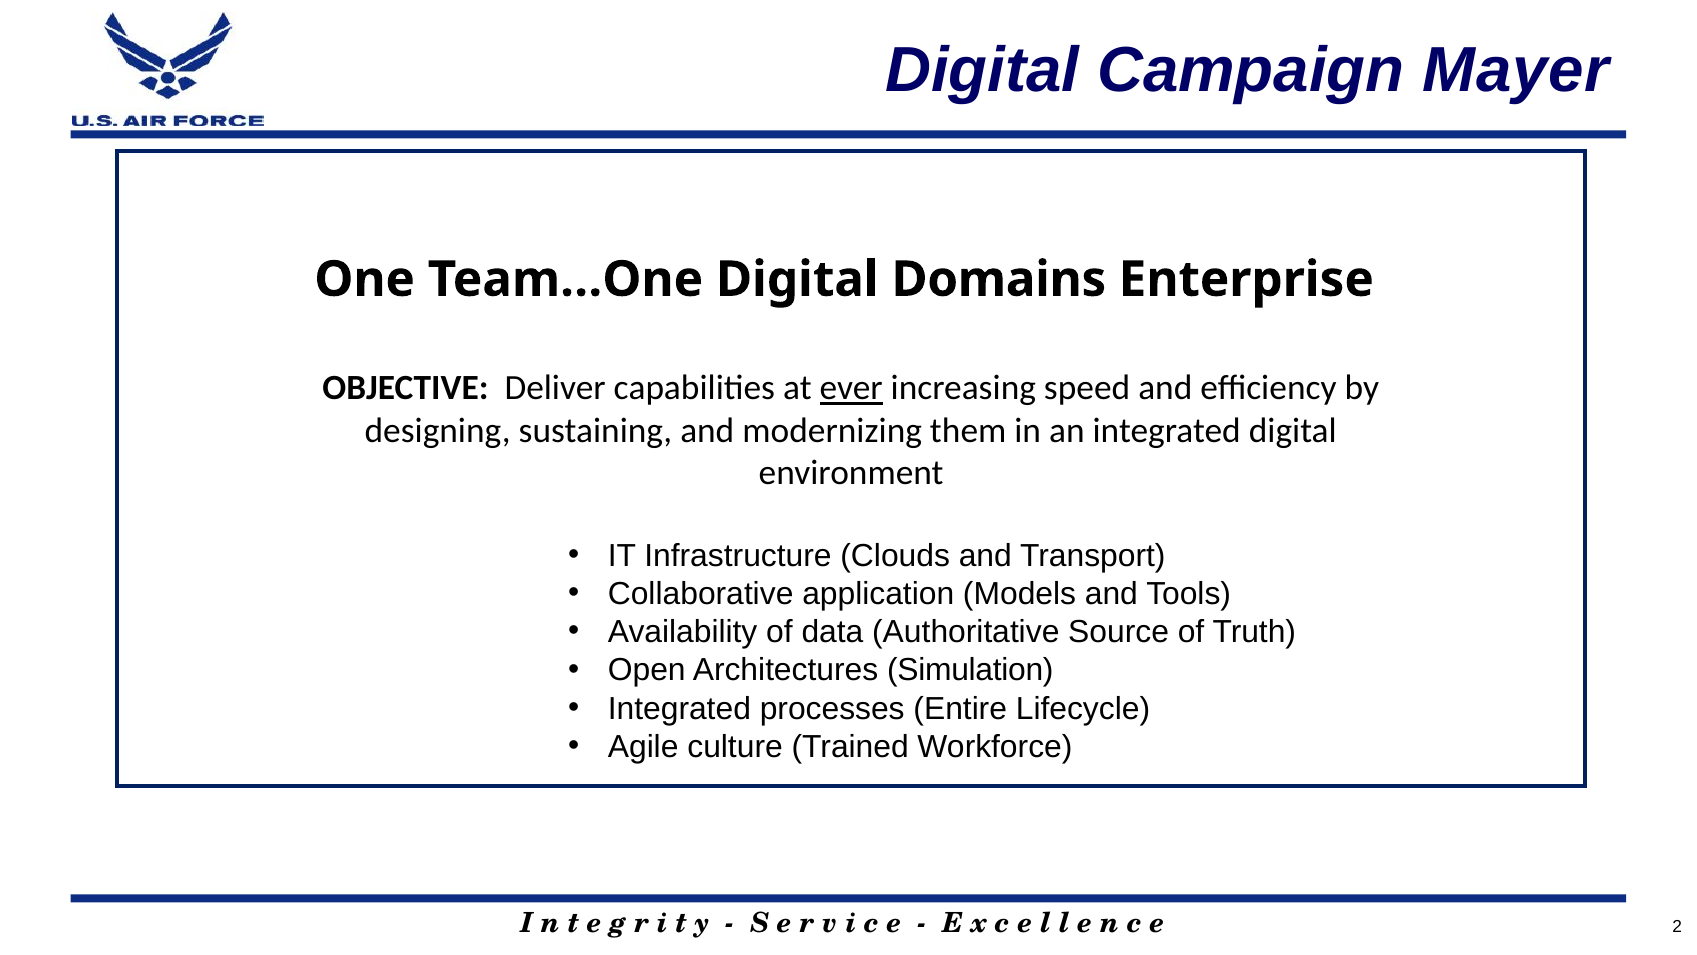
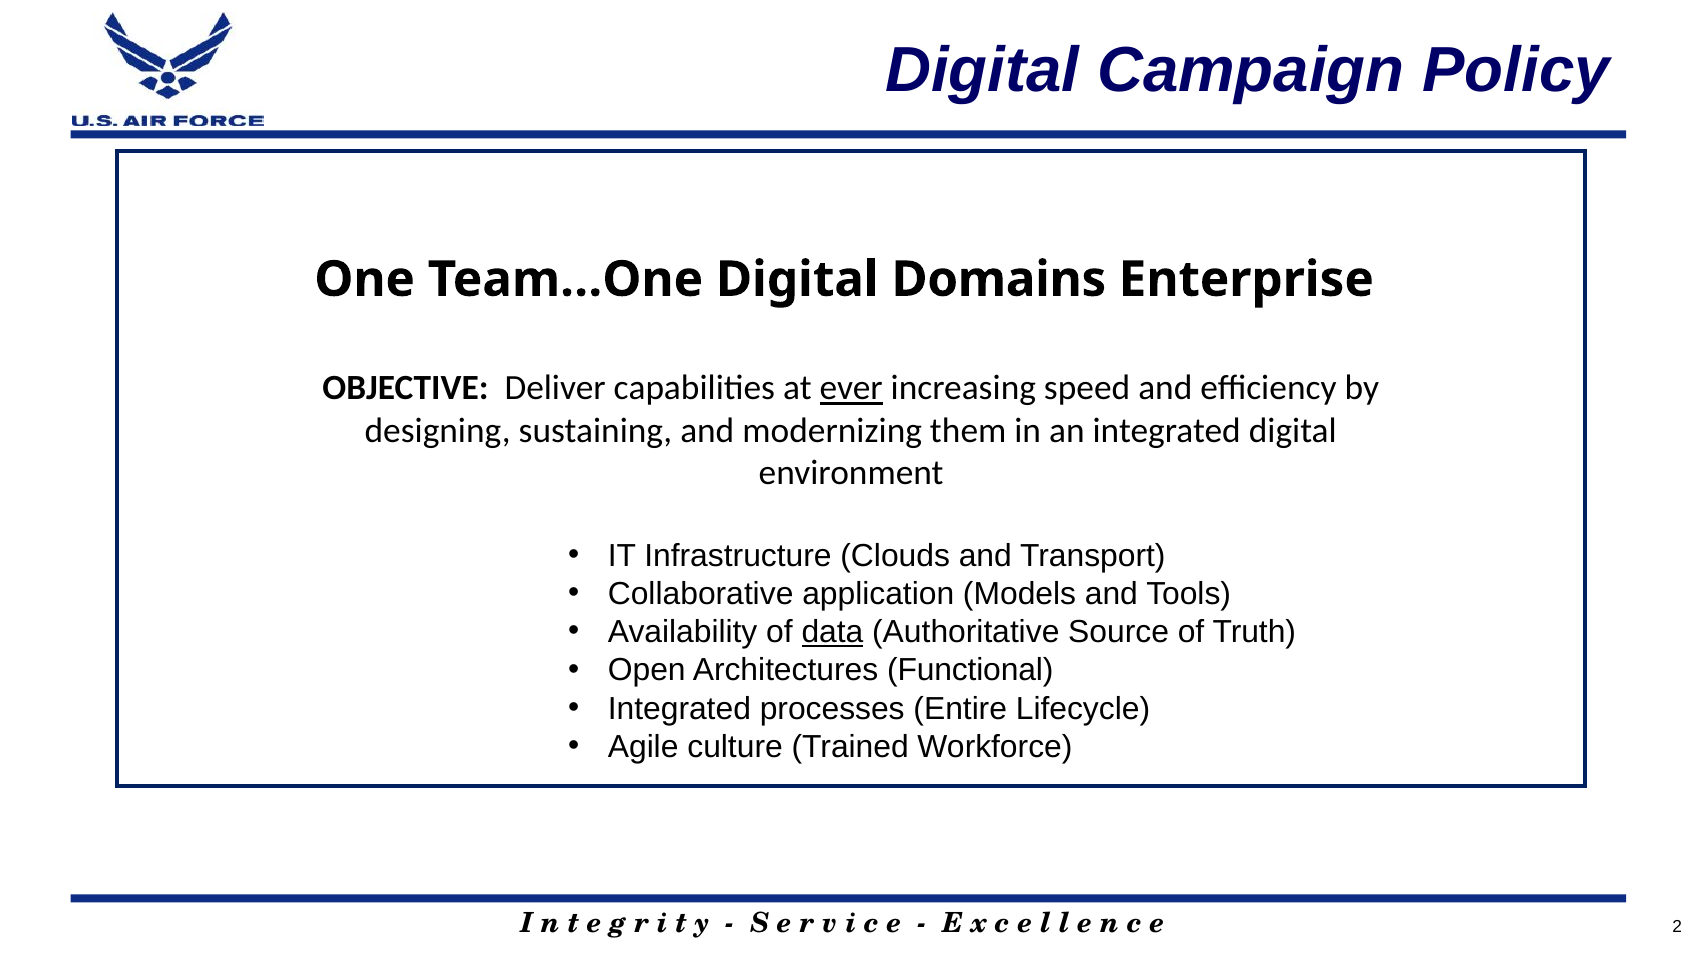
Mayer: Mayer -> Policy
data underline: none -> present
Simulation: Simulation -> Functional
